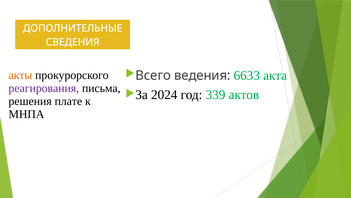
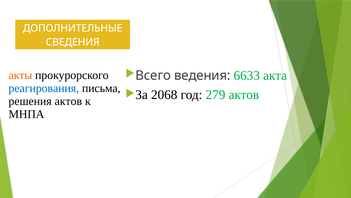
реагирования colour: purple -> blue
2024: 2024 -> 2068
339: 339 -> 279
решения плате: плате -> актов
